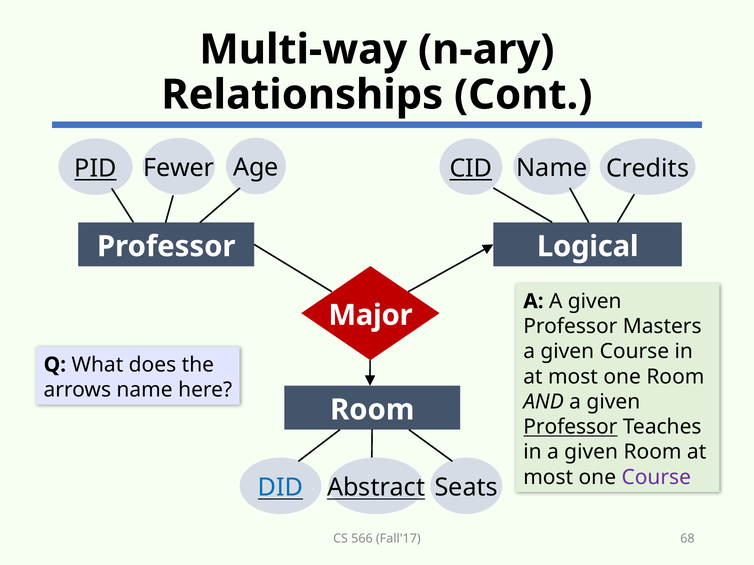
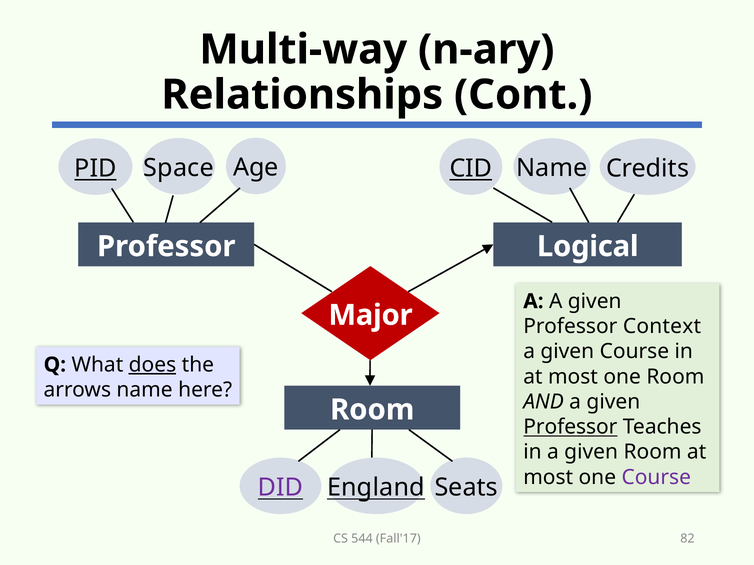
Fewer: Fewer -> Space
Masters: Masters -> Context
does underline: none -> present
DID colour: blue -> purple
Abstract: Abstract -> England
566: 566 -> 544
68: 68 -> 82
